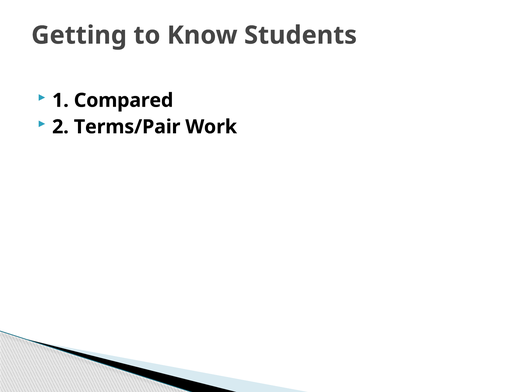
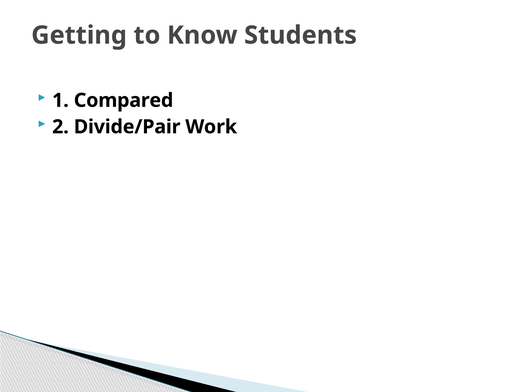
Terms/Pair: Terms/Pair -> Divide/Pair
